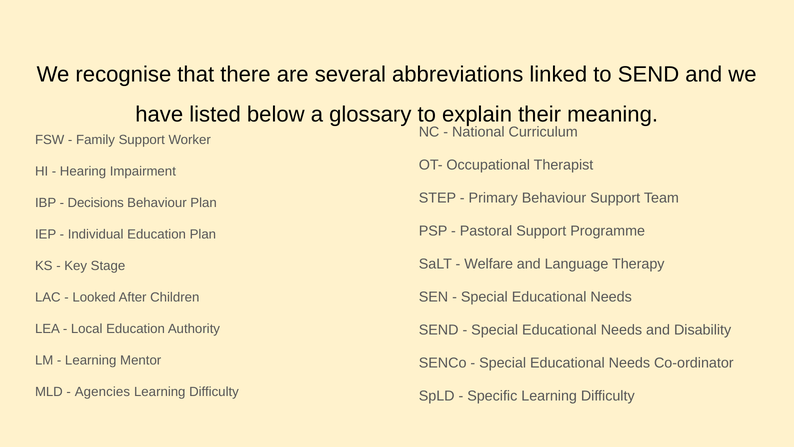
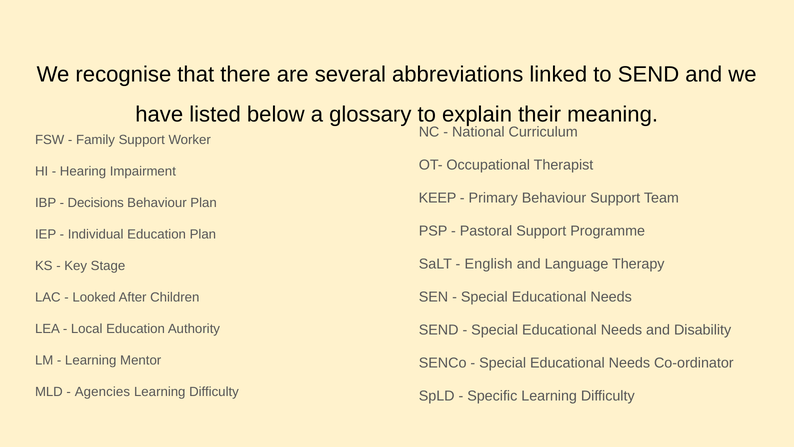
STEP: STEP -> KEEP
Welfare: Welfare -> English
